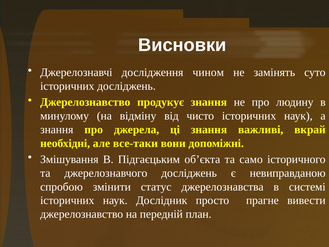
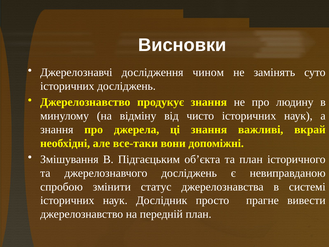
та само: само -> план
